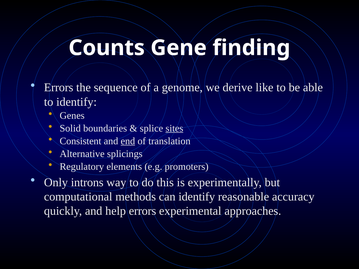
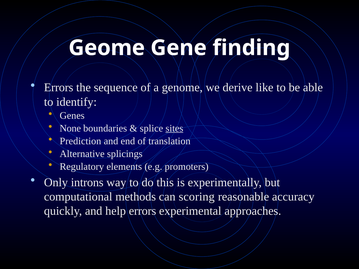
Counts: Counts -> Geome
Solid: Solid -> None
Consistent: Consistent -> Prediction
end underline: present -> none
can identify: identify -> scoring
